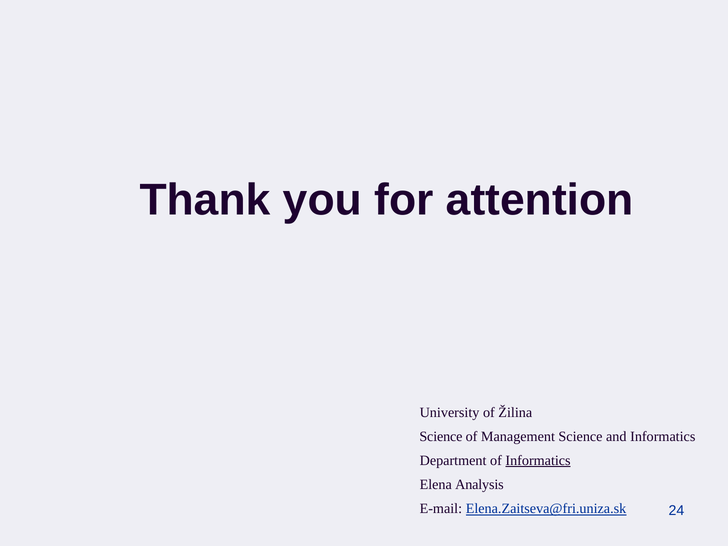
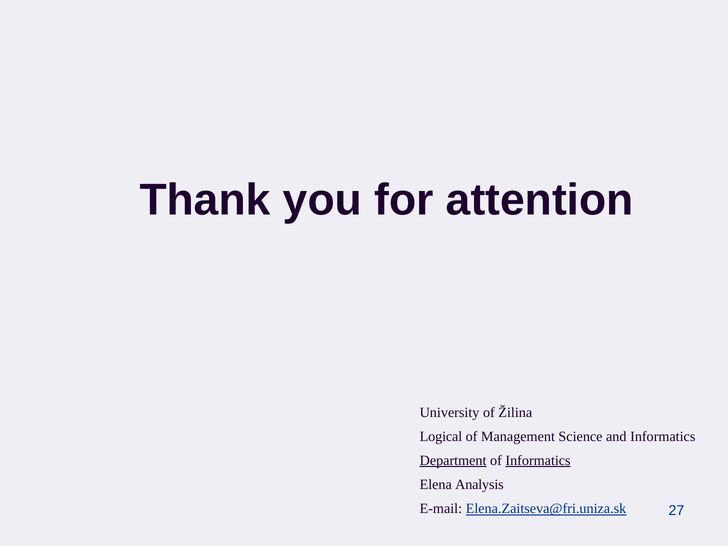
Science at (441, 436): Science -> Logical
Department underline: none -> present
24: 24 -> 27
